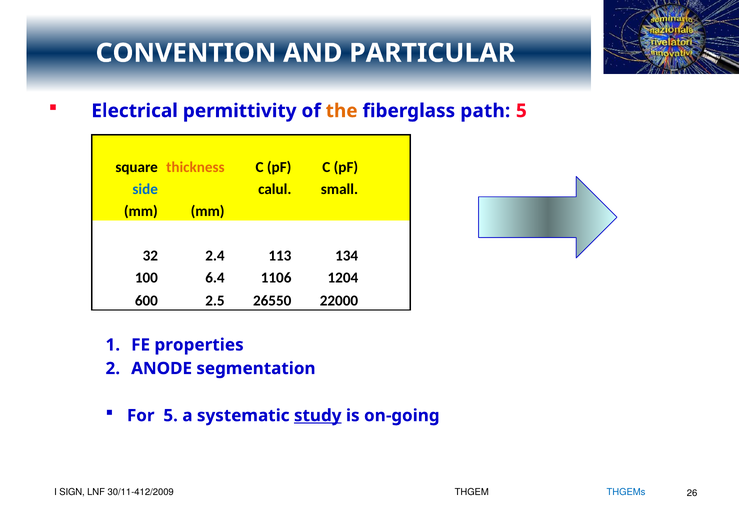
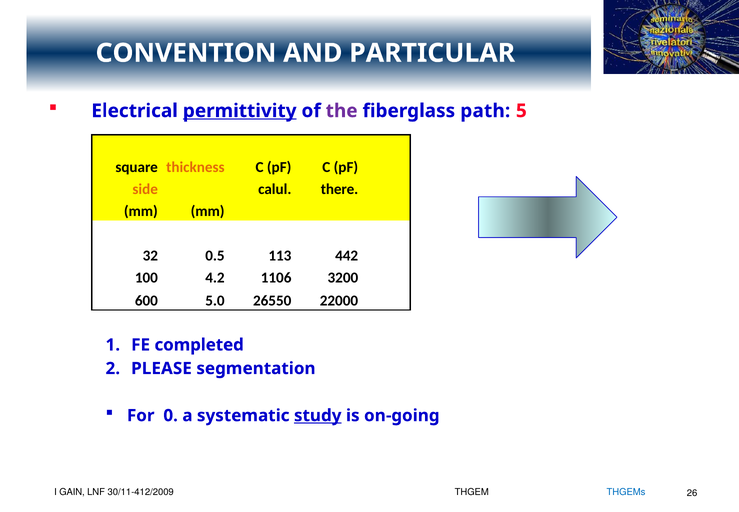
permittivity underline: none -> present
the colour: orange -> purple
side colour: blue -> orange
small: small -> there
2.4: 2.4 -> 0.5
134: 134 -> 442
6.4: 6.4 -> 4.2
1204: 1204 -> 3200
2.5: 2.5 -> 5.0
properties: properties -> completed
ANODE: ANODE -> PLEASE
For 5: 5 -> 0
SIGN: SIGN -> GAIN
